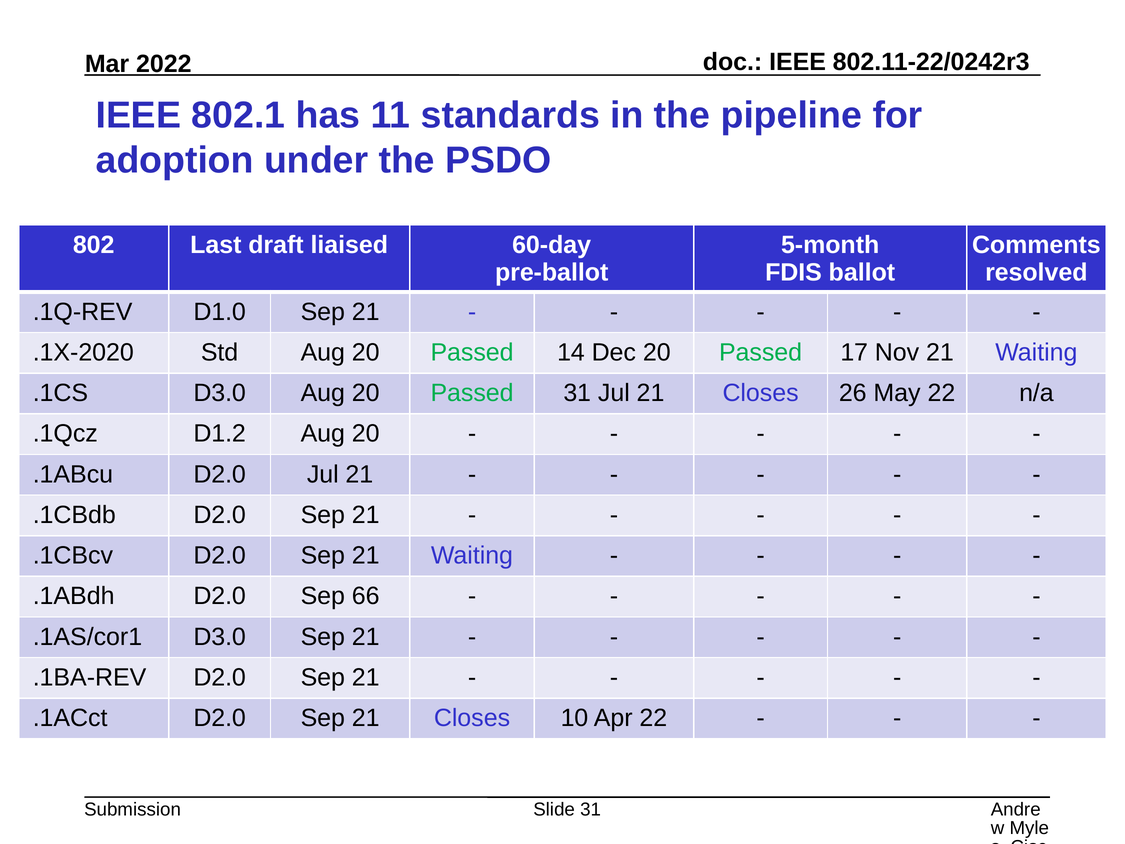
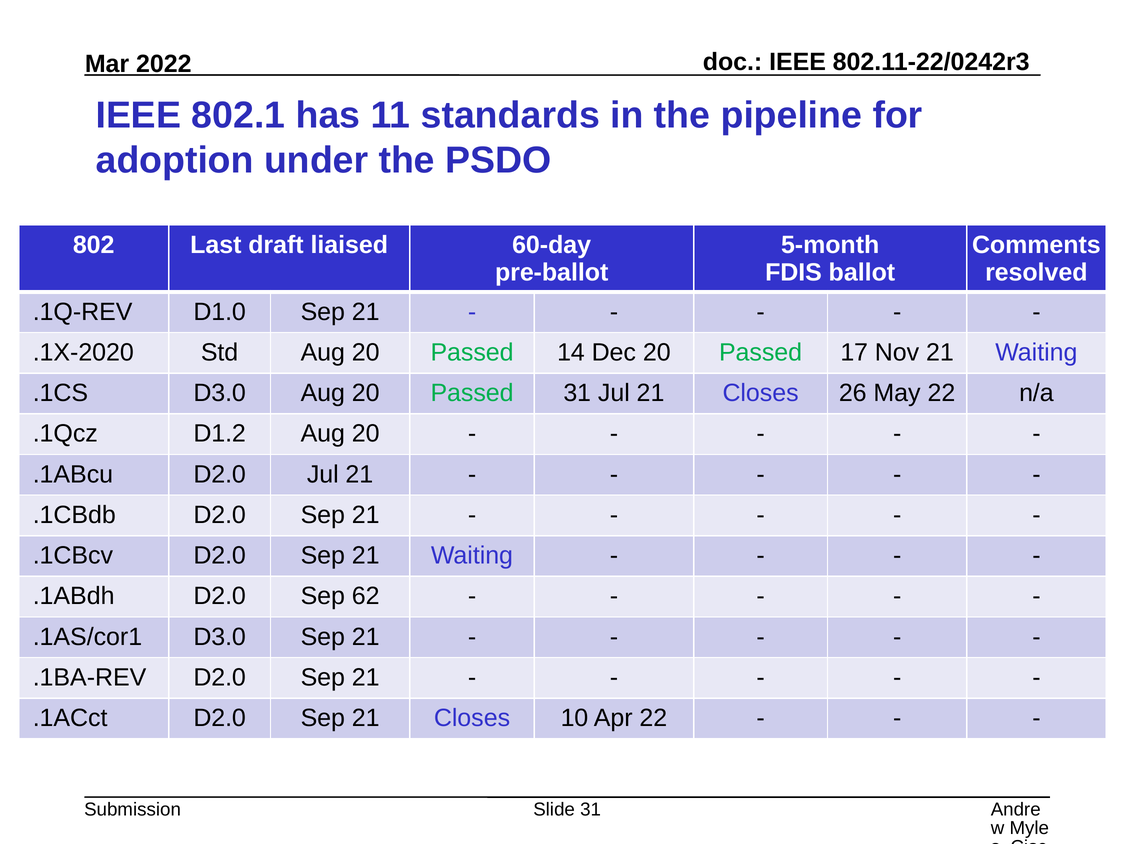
66: 66 -> 62
